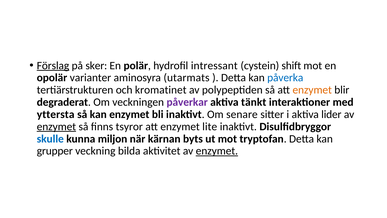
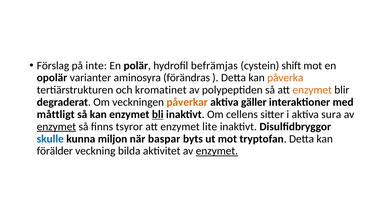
Förslag underline: present -> none
sker: sker -> inte
intressant: intressant -> befrämjas
utarmats: utarmats -> förändras
påverka colour: blue -> orange
påverkar colour: purple -> orange
tänkt: tänkt -> gäller
yttersta: yttersta -> måttligt
bli underline: none -> present
senare: senare -> cellens
lider: lider -> sura
kärnan: kärnan -> baspar
grupper: grupper -> förälder
